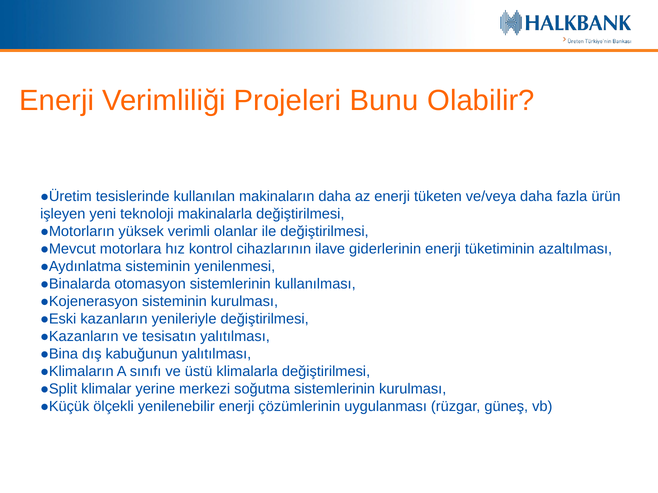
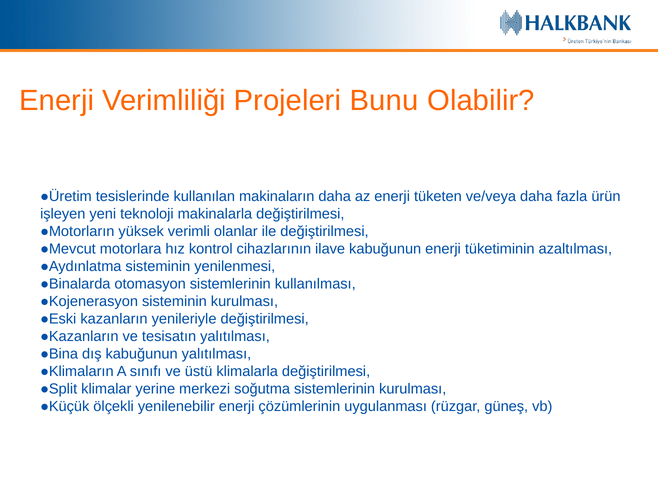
ilave giderlerinin: giderlerinin -> kabuğunun
